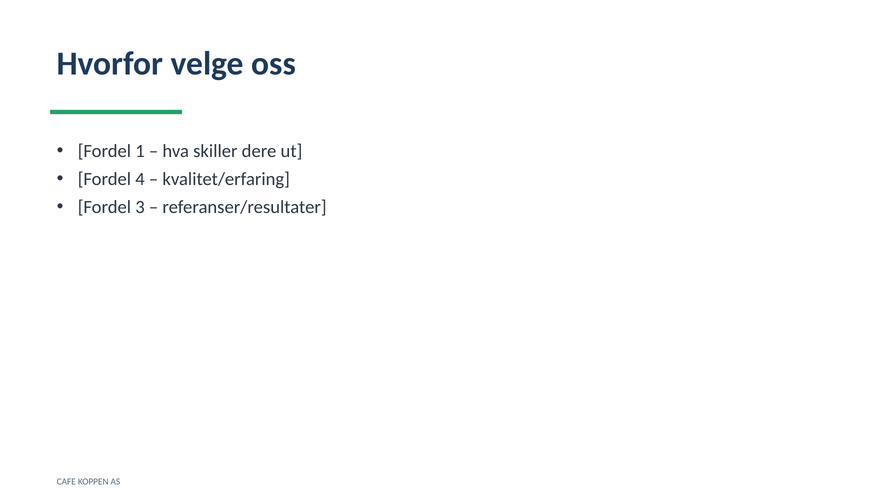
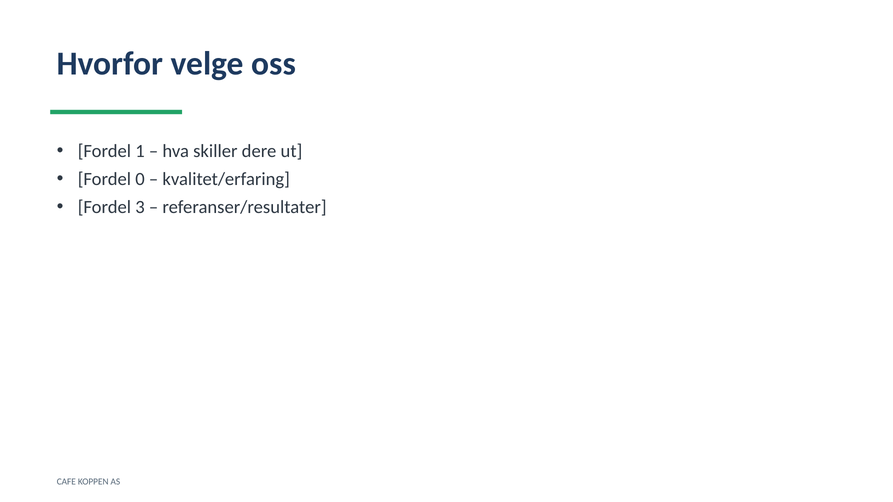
4: 4 -> 0
